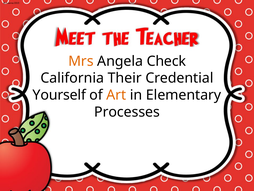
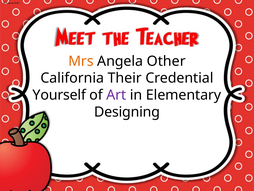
Check: Check -> Other
Art colour: orange -> purple
Processes: Processes -> Designing
